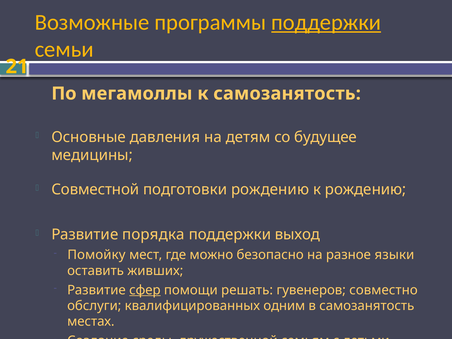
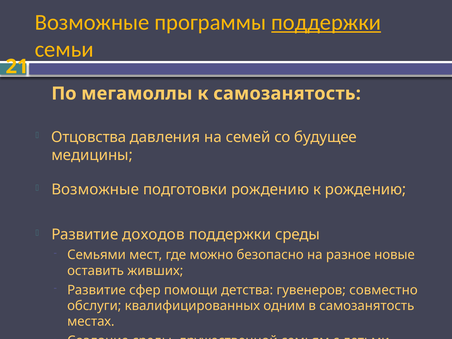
Основные: Основные -> Отцовства
детям: детям -> семей
Совместной at (95, 190): Совместной -> Возможные
порядка: порядка -> доходов
поддержки выход: выход -> среды
Помойку: Помойку -> Семьями
языки: языки -> новые
сфер underline: present -> none
решать: решать -> детства
